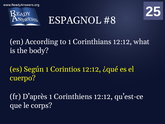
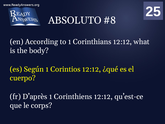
ESPAGNOL: ESPAGNOL -> ABSOLUTO
